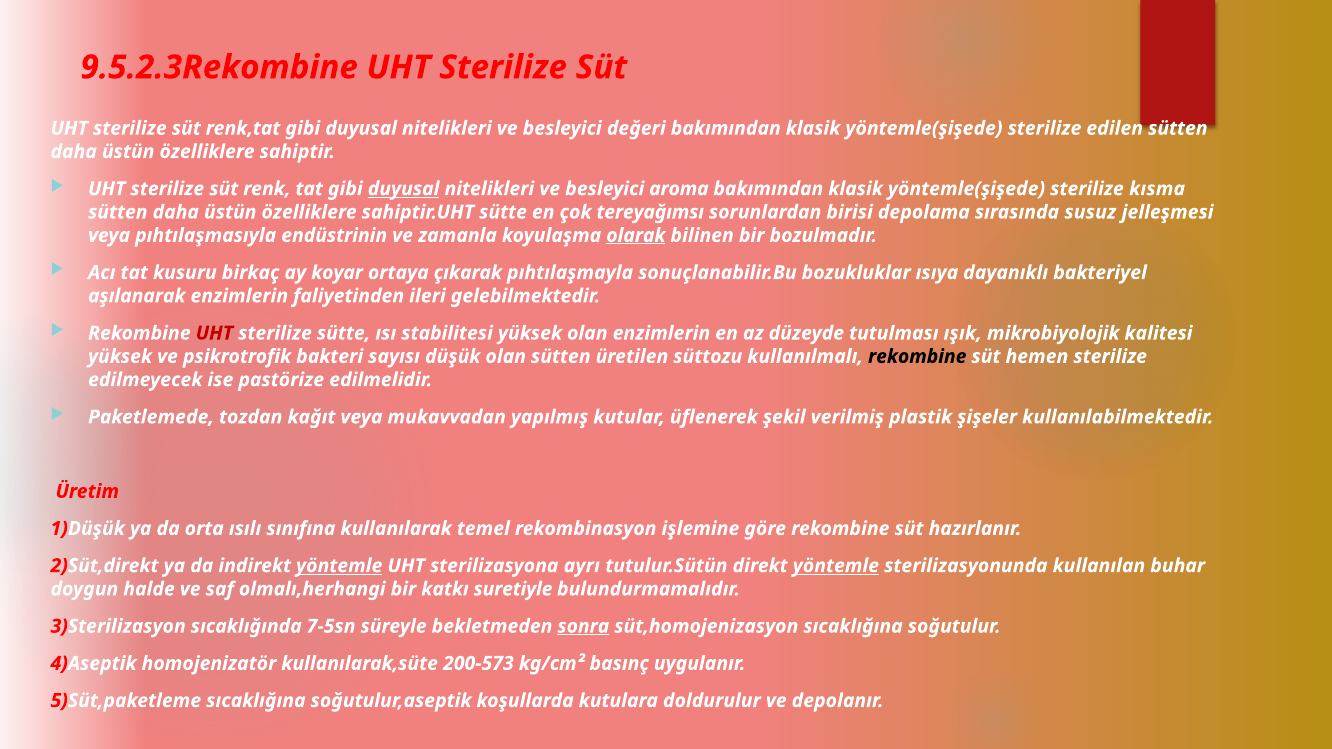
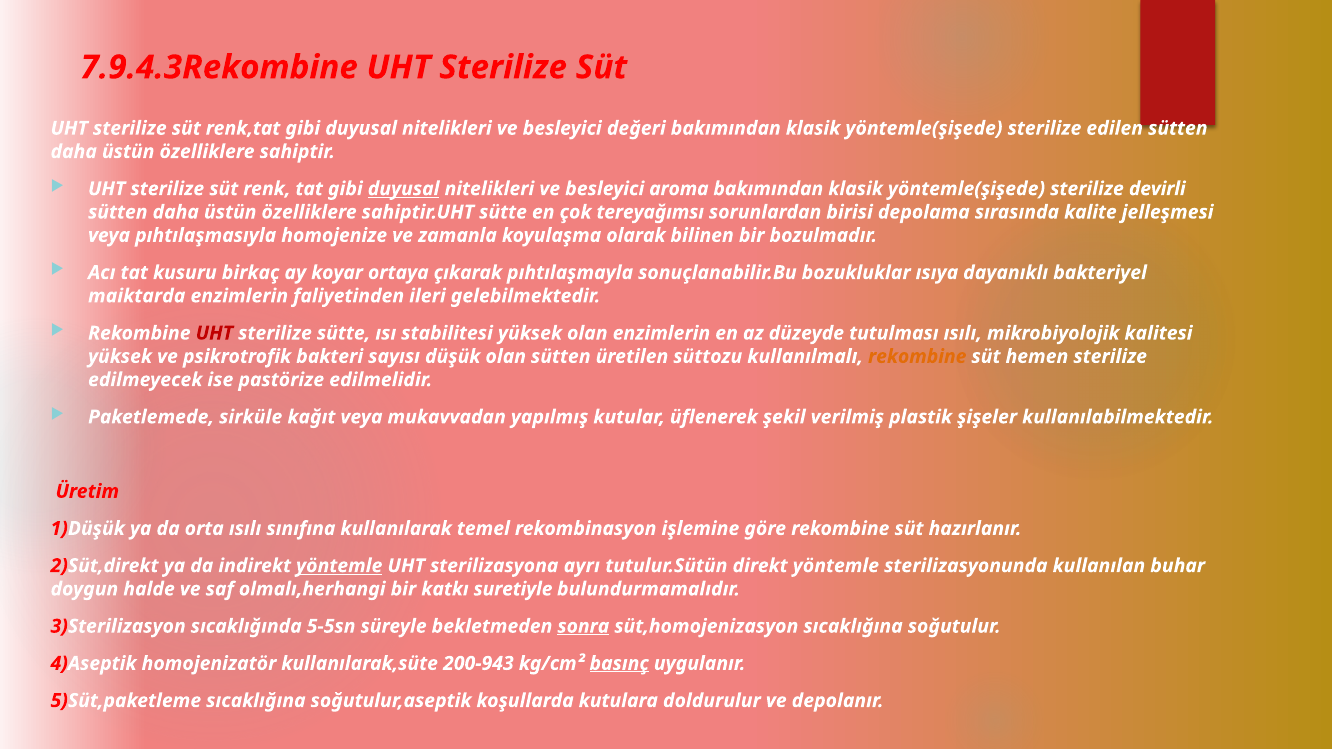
9.5.2.3Rekombine: 9.5.2.3Rekombine -> 7.9.4.3Rekombine
kısma: kısma -> devirli
susuz: susuz -> kalite
endüstrinin: endüstrinin -> homojenize
olarak underline: present -> none
aşılanarak: aşılanarak -> maiktarda
tutulması ışık: ışık -> ısılı
rekombine at (917, 357) colour: black -> orange
tozdan: tozdan -> sirküle
yöntemle at (836, 566) underline: present -> none
7-5sn: 7-5sn -> 5-5sn
200-573: 200-573 -> 200-943
basınç underline: none -> present
